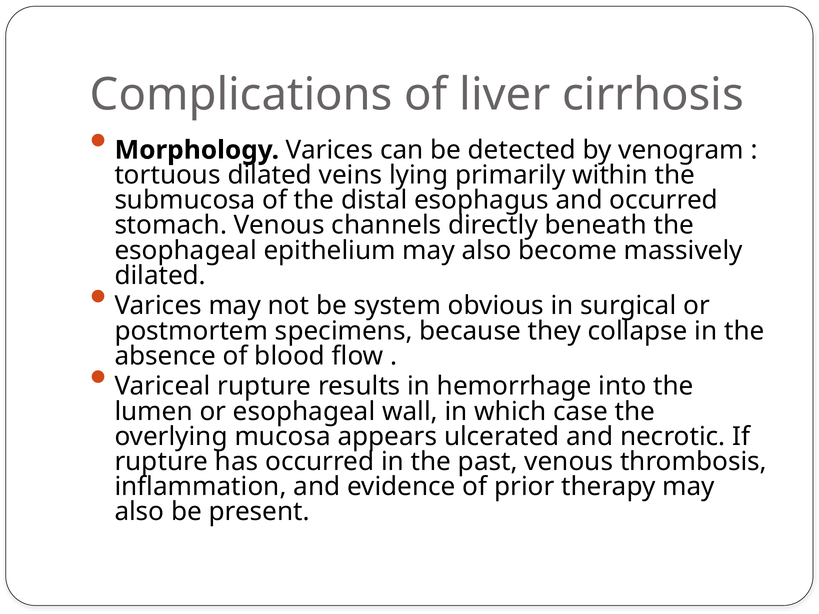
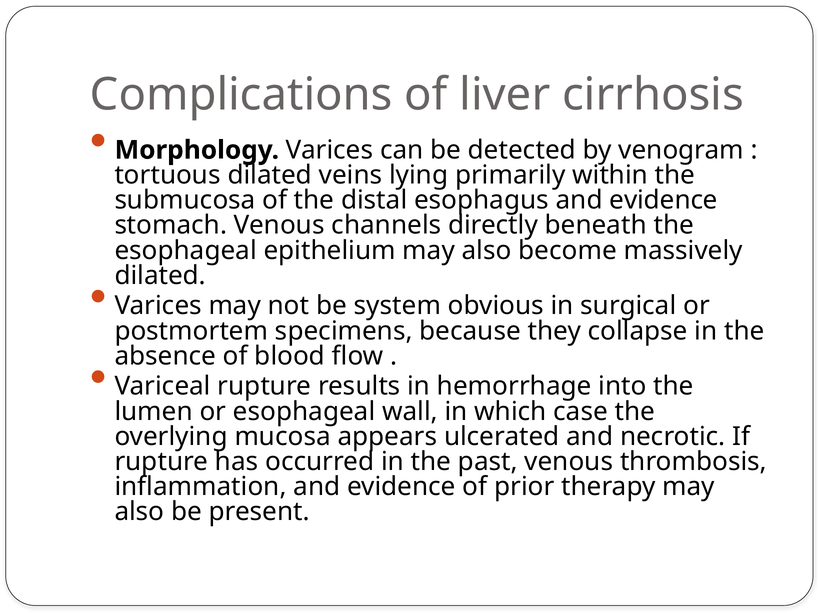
esophagus and occurred: occurred -> evidence
